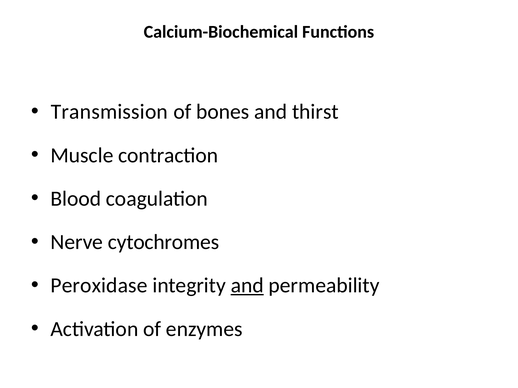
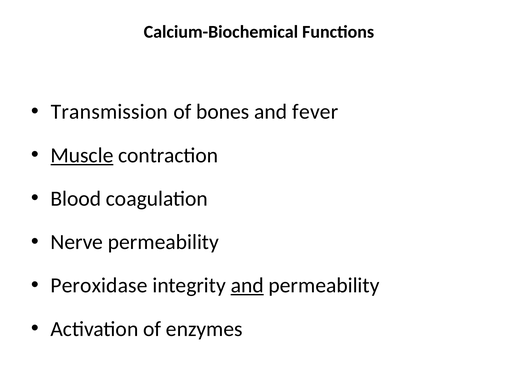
thirst: thirst -> fever
Muscle underline: none -> present
Nerve cytochromes: cytochromes -> permeability
